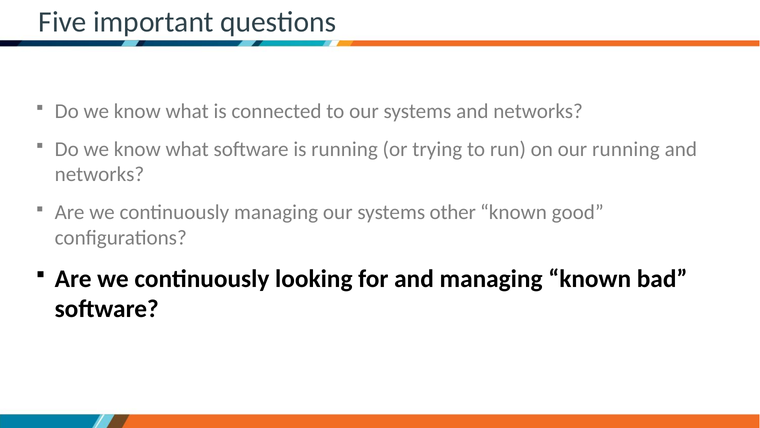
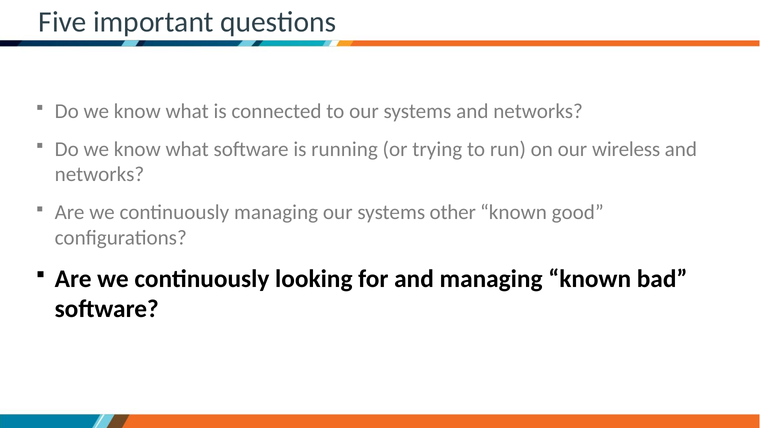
our running: running -> wireless
